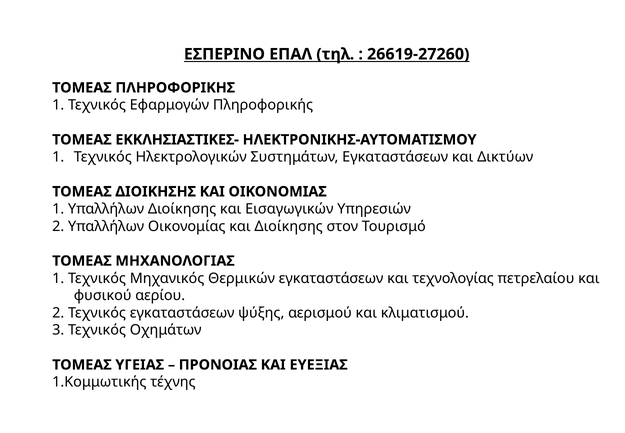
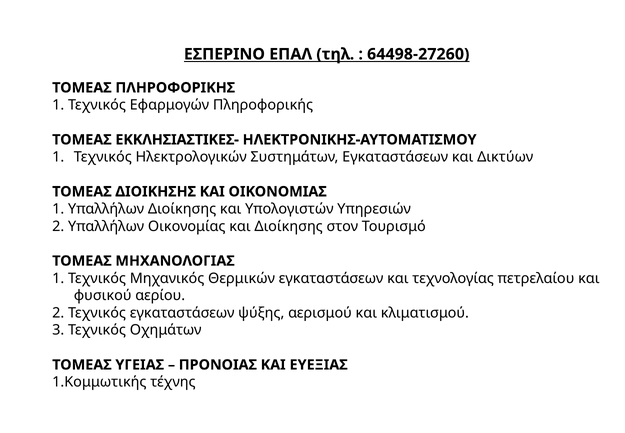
26619-27260: 26619-27260 -> 64498-27260
Εισαγωγικών: Εισαγωγικών -> Υπολογιστών
